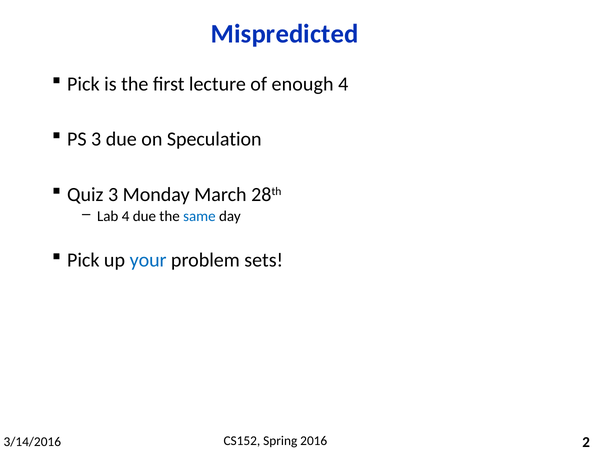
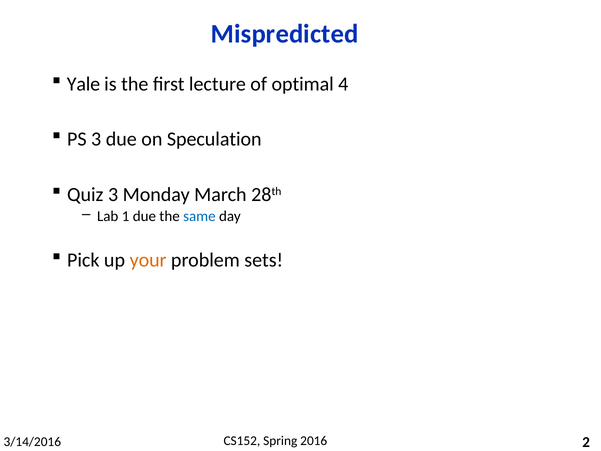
Pick at (83, 84): Pick -> Yale
enough: enough -> optimal
Lab 4: 4 -> 1
your colour: blue -> orange
